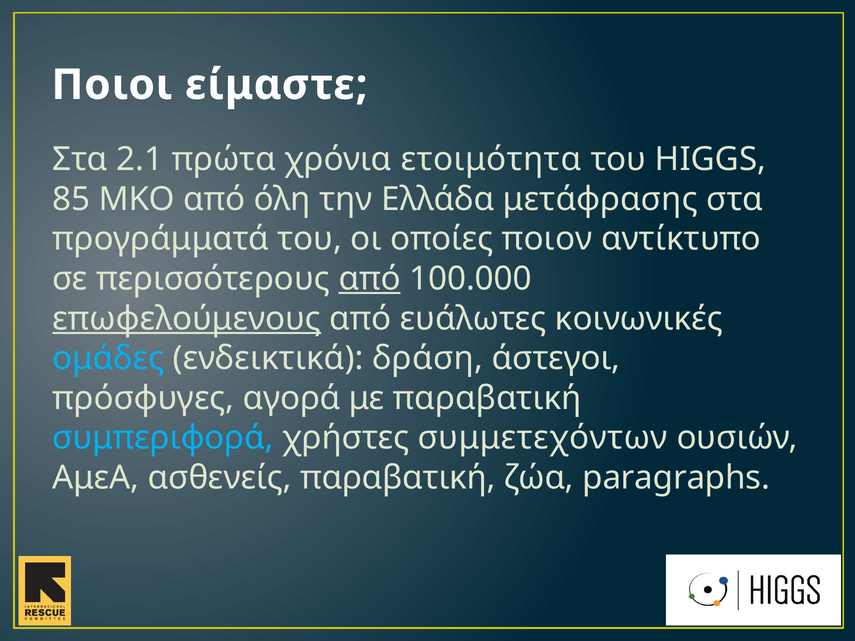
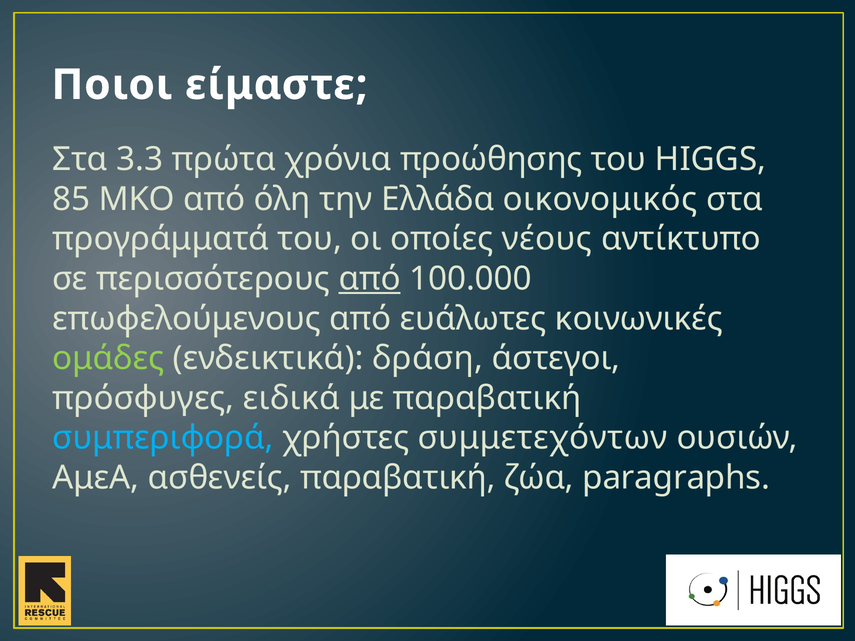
2.1: 2.1 -> 3.3
ετοιμότητα: ετοιμότητα -> προώθησης
μετάφρασης: μετάφρασης -> οικονομικός
ποιον: ποιον -> νέους
επωφελούμενους underline: present -> none
ομάδες colour: light blue -> light green
αγορά: αγορά -> ειδικά
